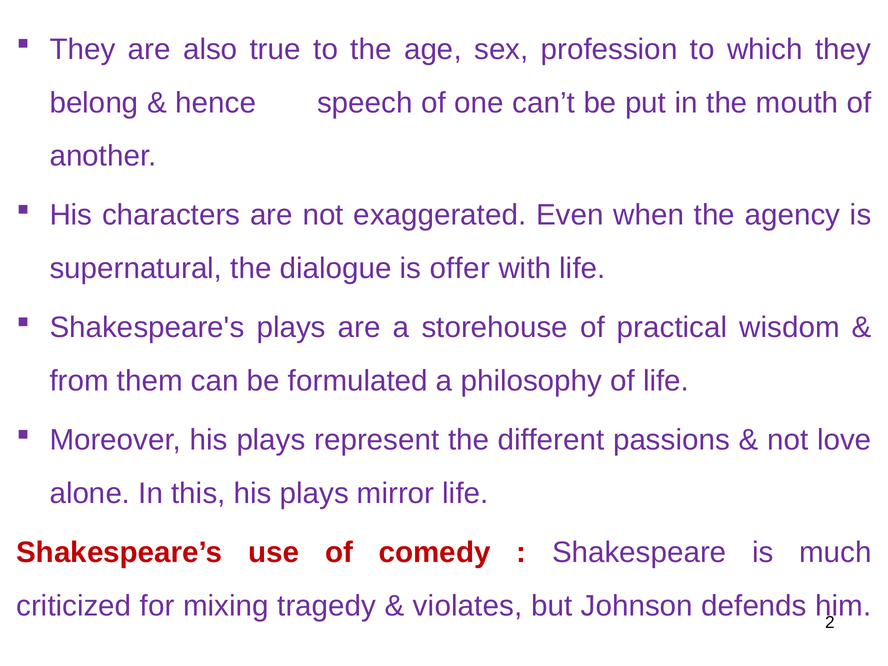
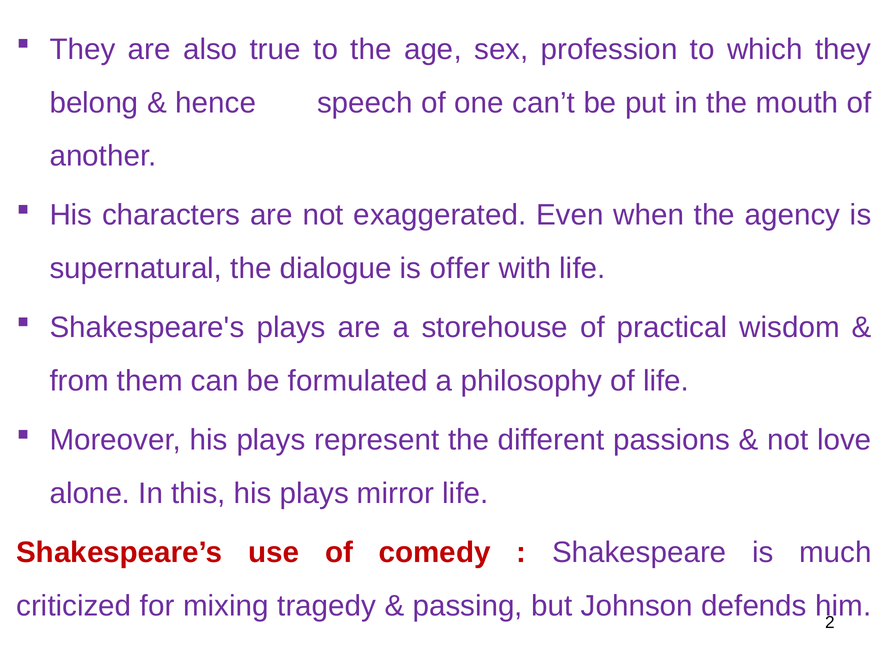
violates: violates -> passing
